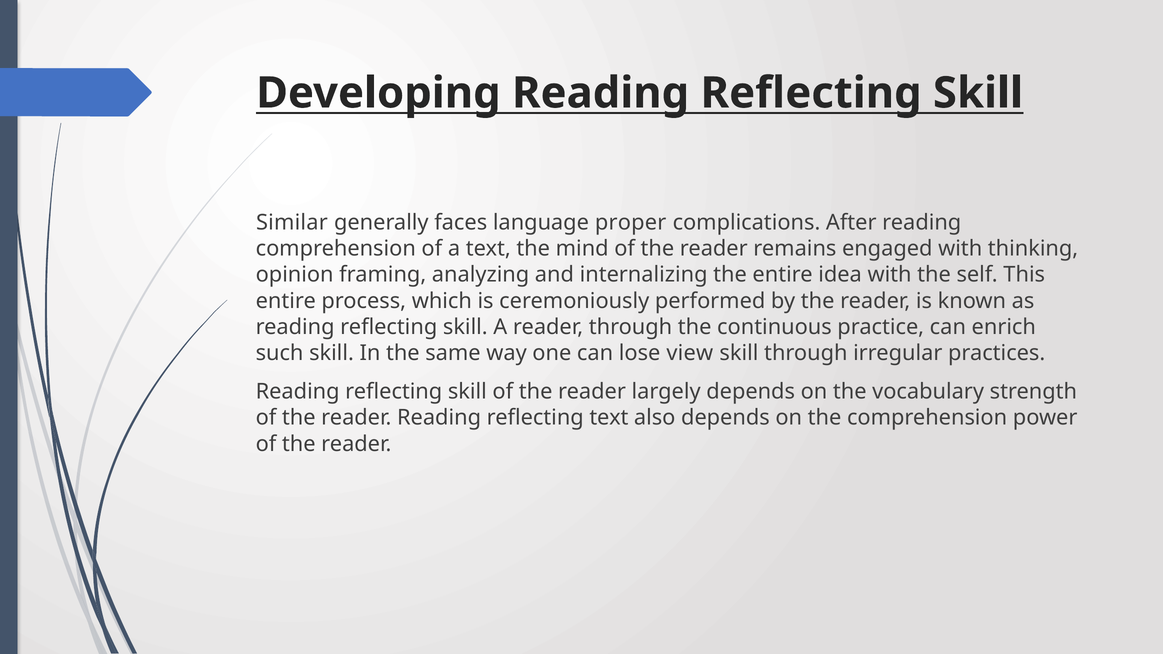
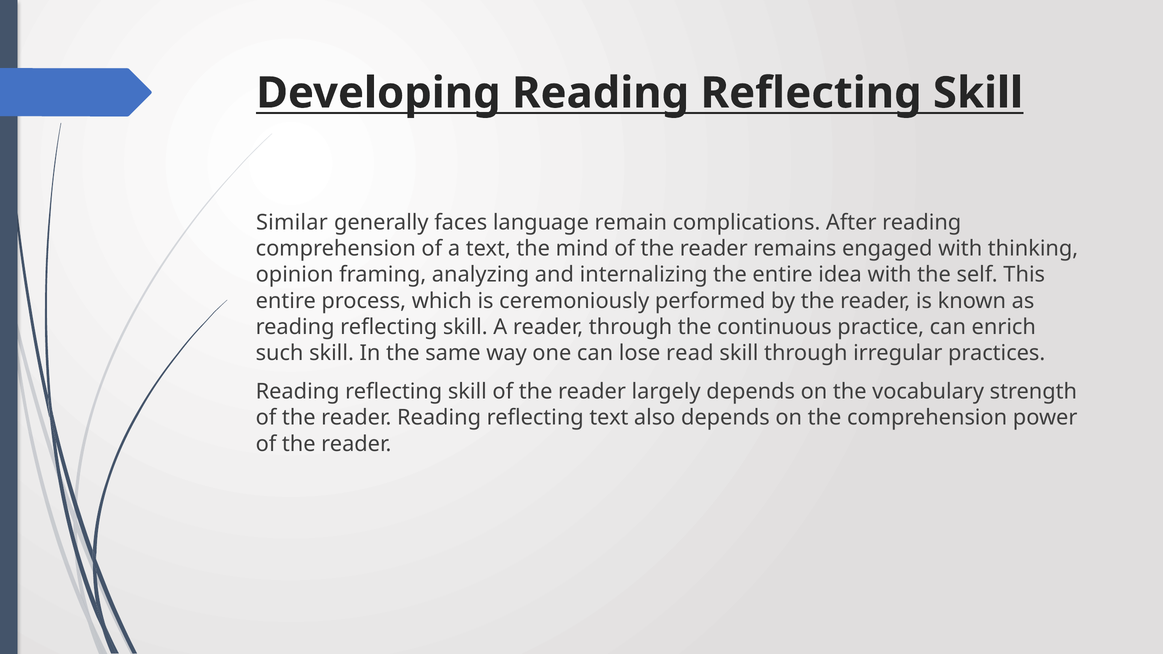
proper: proper -> remain
view: view -> read
